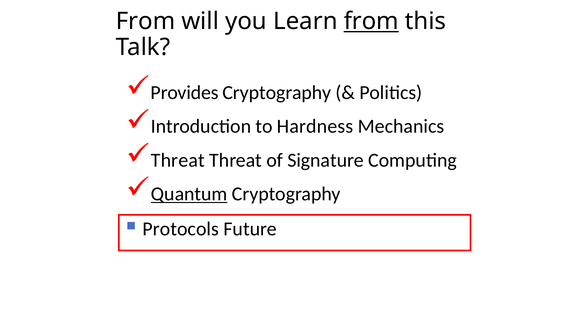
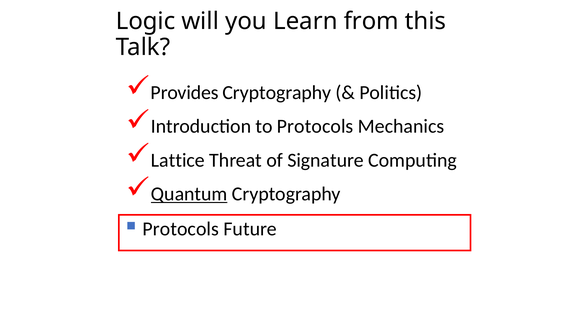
From at (146, 21): From -> Logic
from at (371, 21) underline: present -> none
to Hardness: Hardness -> Protocols
Threat at (178, 160): Threat -> Lattice
